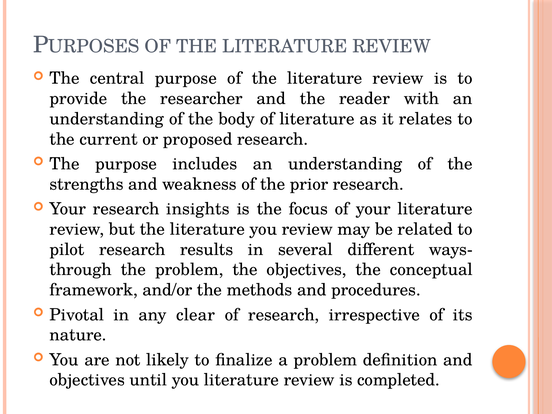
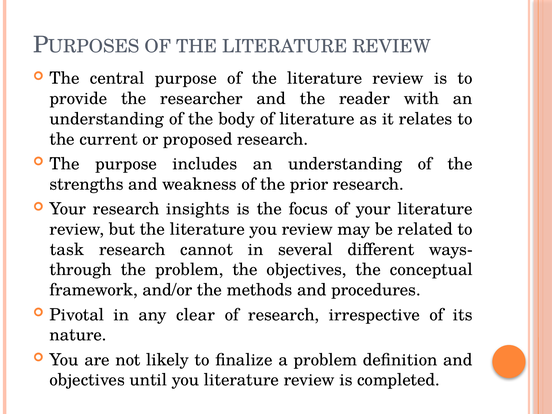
pilot: pilot -> task
results: results -> cannot
